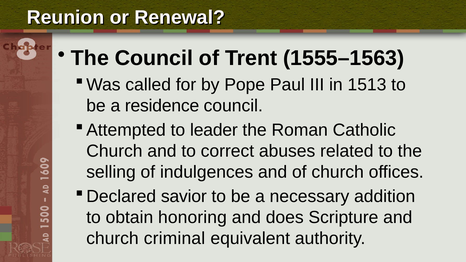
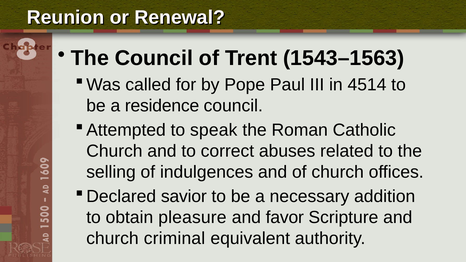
1555–1563: 1555–1563 -> 1543–1563
1513: 1513 -> 4514
leader: leader -> speak
honoring: honoring -> pleasure
does: does -> favor
